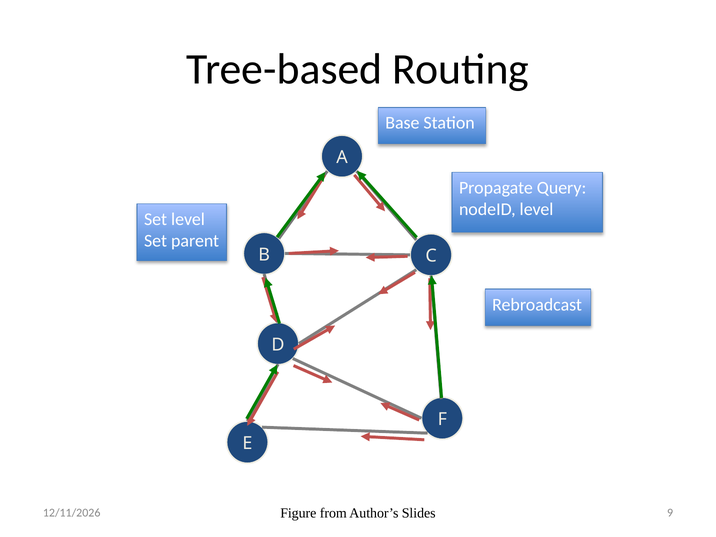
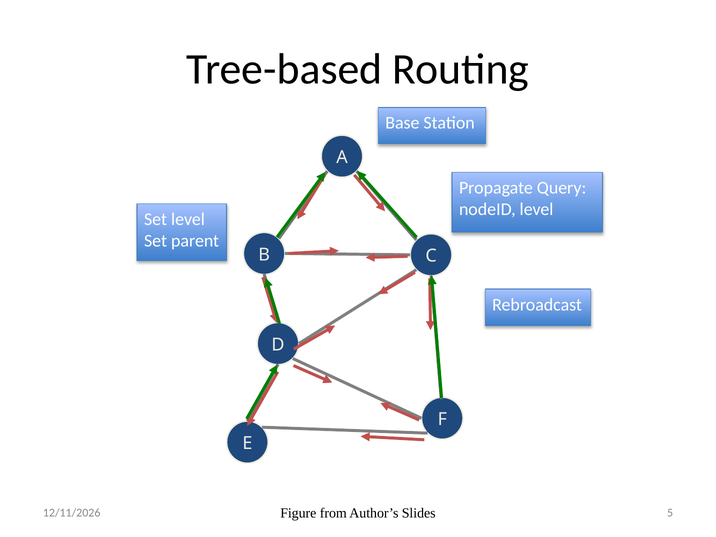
9: 9 -> 5
